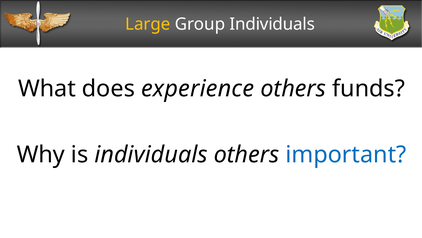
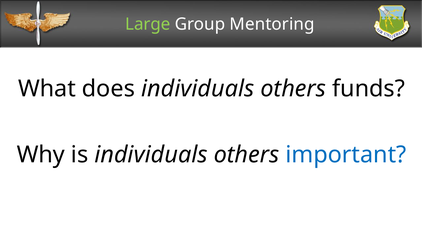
Large colour: yellow -> light green
Group Individuals: Individuals -> Mentoring
does experience: experience -> individuals
